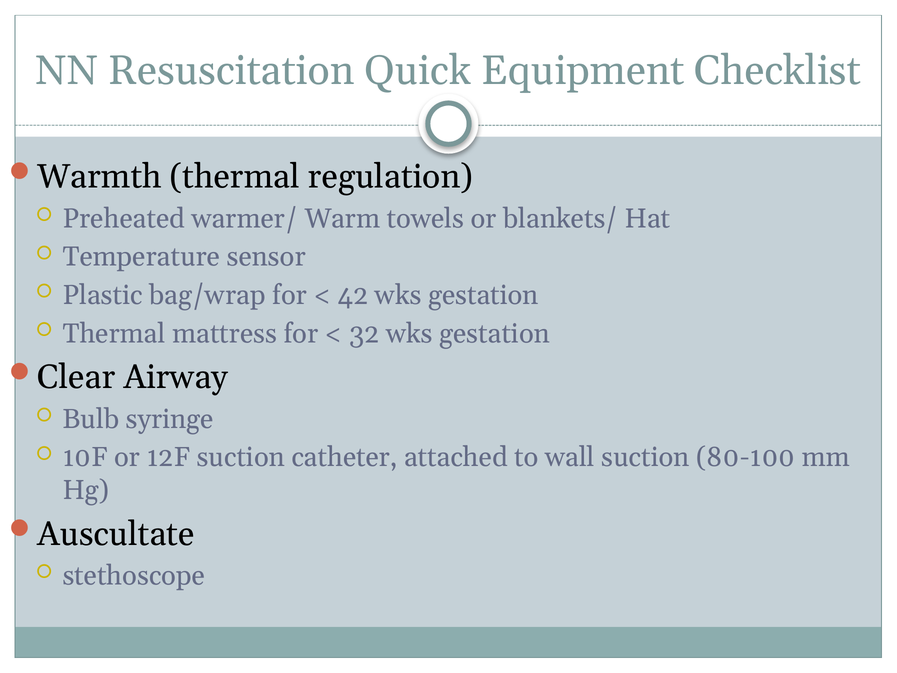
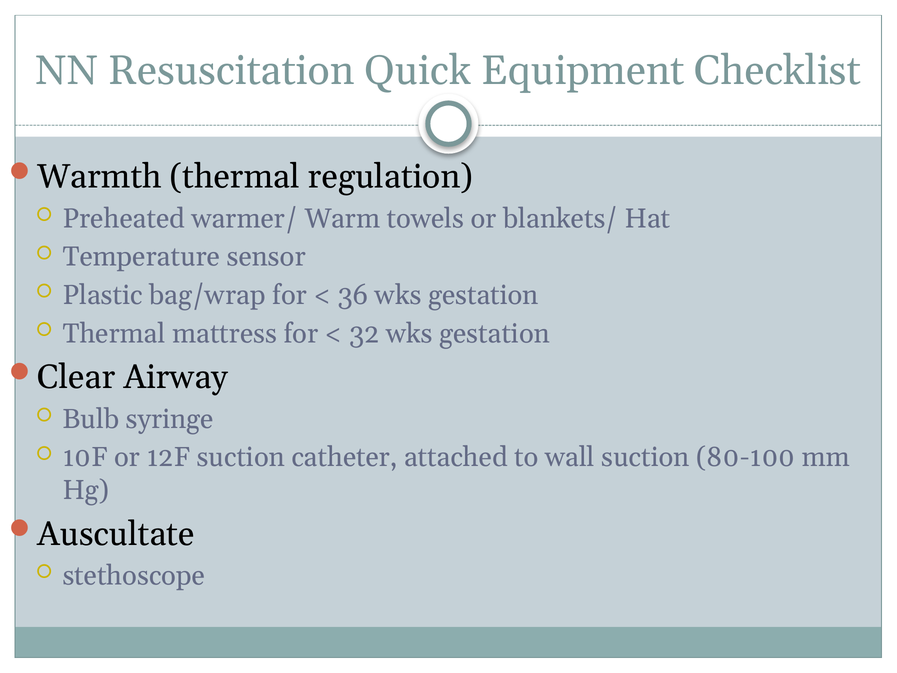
42: 42 -> 36
